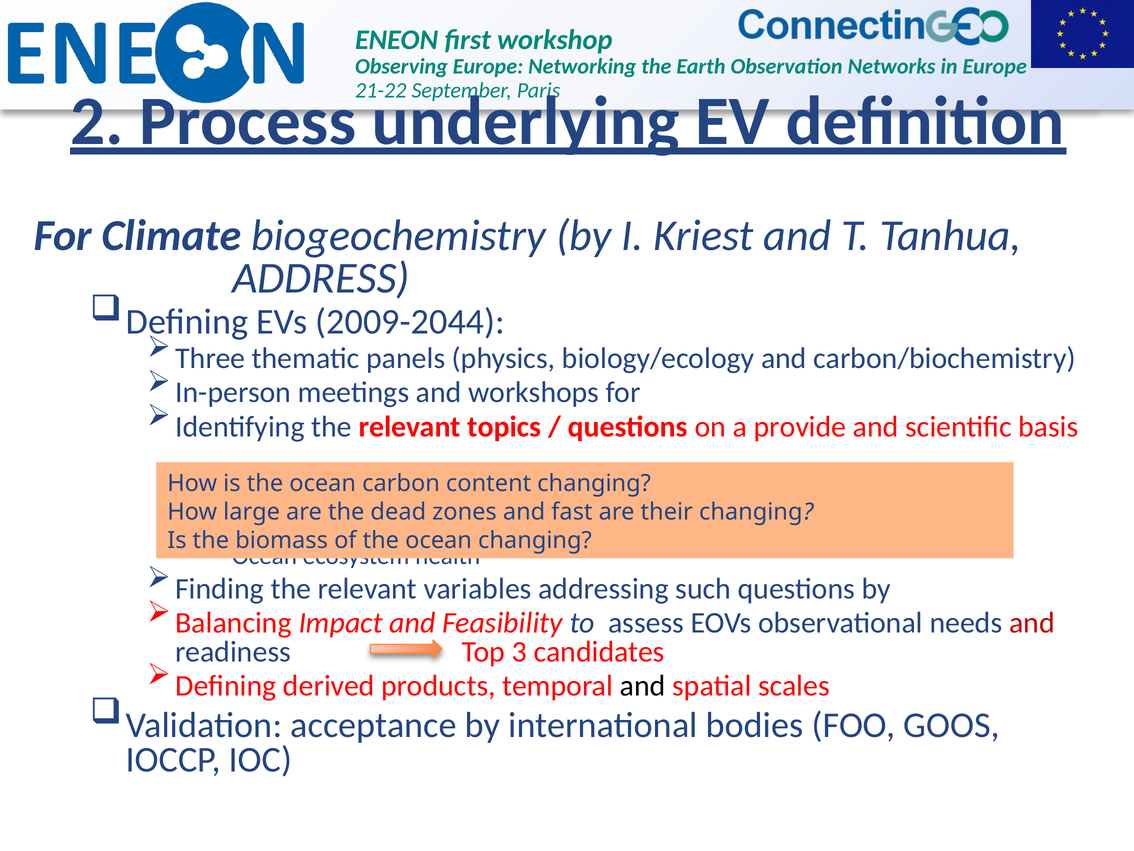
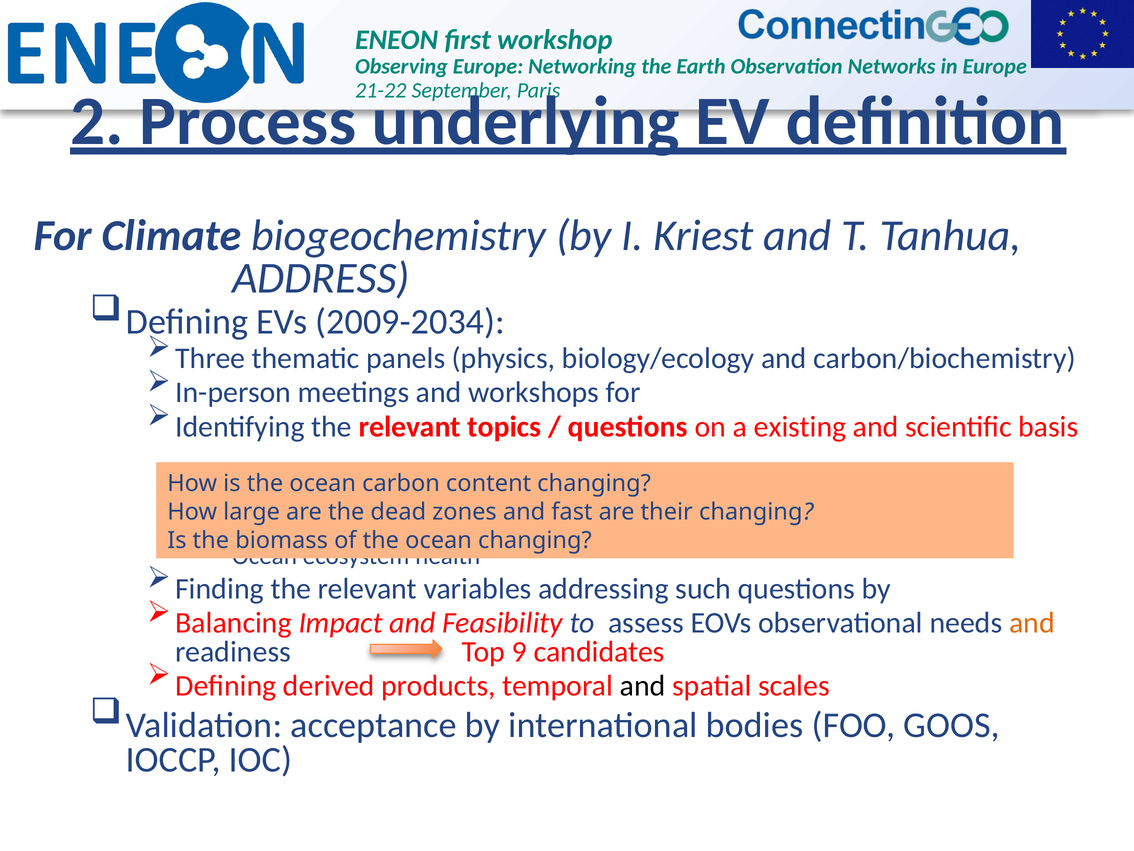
2009-2044: 2009-2044 -> 2009-2034
provide: provide -> existing
and at (1032, 623) colour: red -> orange
3: 3 -> 9
